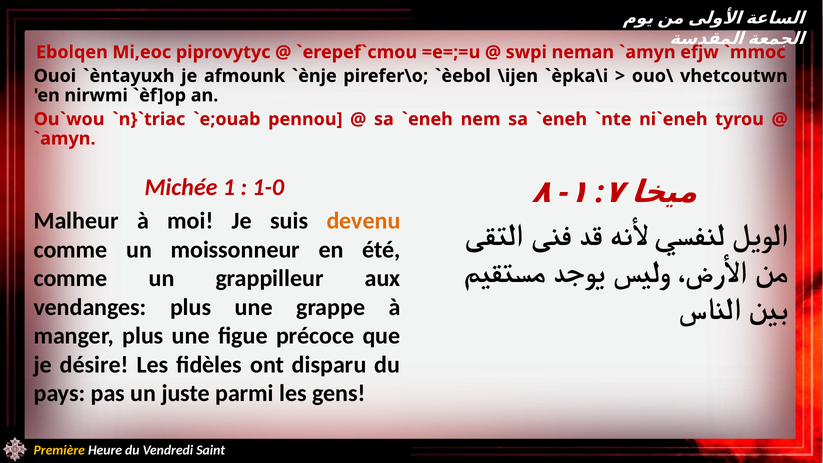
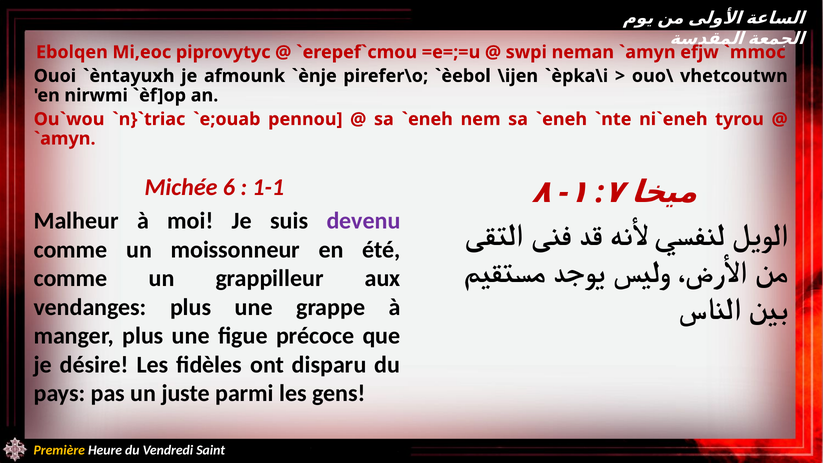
1: 1 -> 6
1-0: 1-0 -> 1-1
devenu colour: orange -> purple
